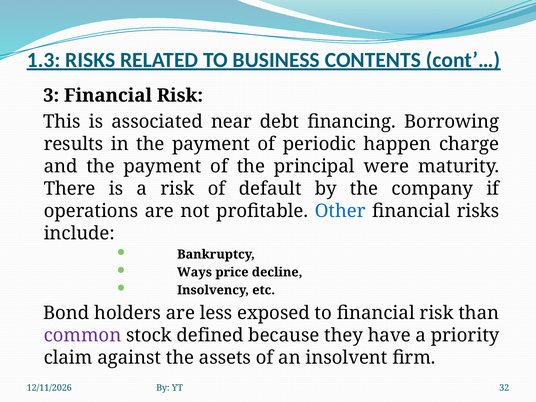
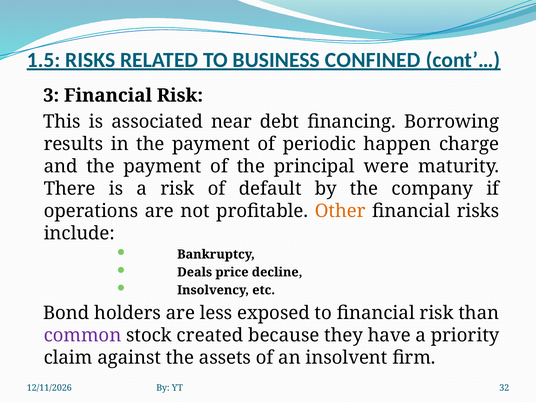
1.3: 1.3 -> 1.5
CONTENTS: CONTENTS -> CONFINED
Other colour: blue -> orange
Ways: Ways -> Deals
defined: defined -> created
